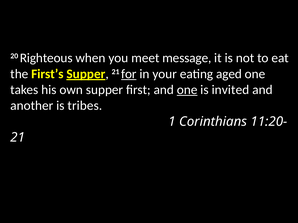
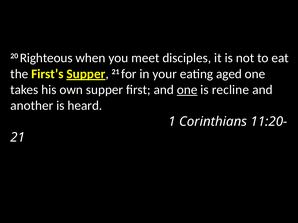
message: message -> disciples
for underline: present -> none
invited: invited -> recline
tribes: tribes -> heard
